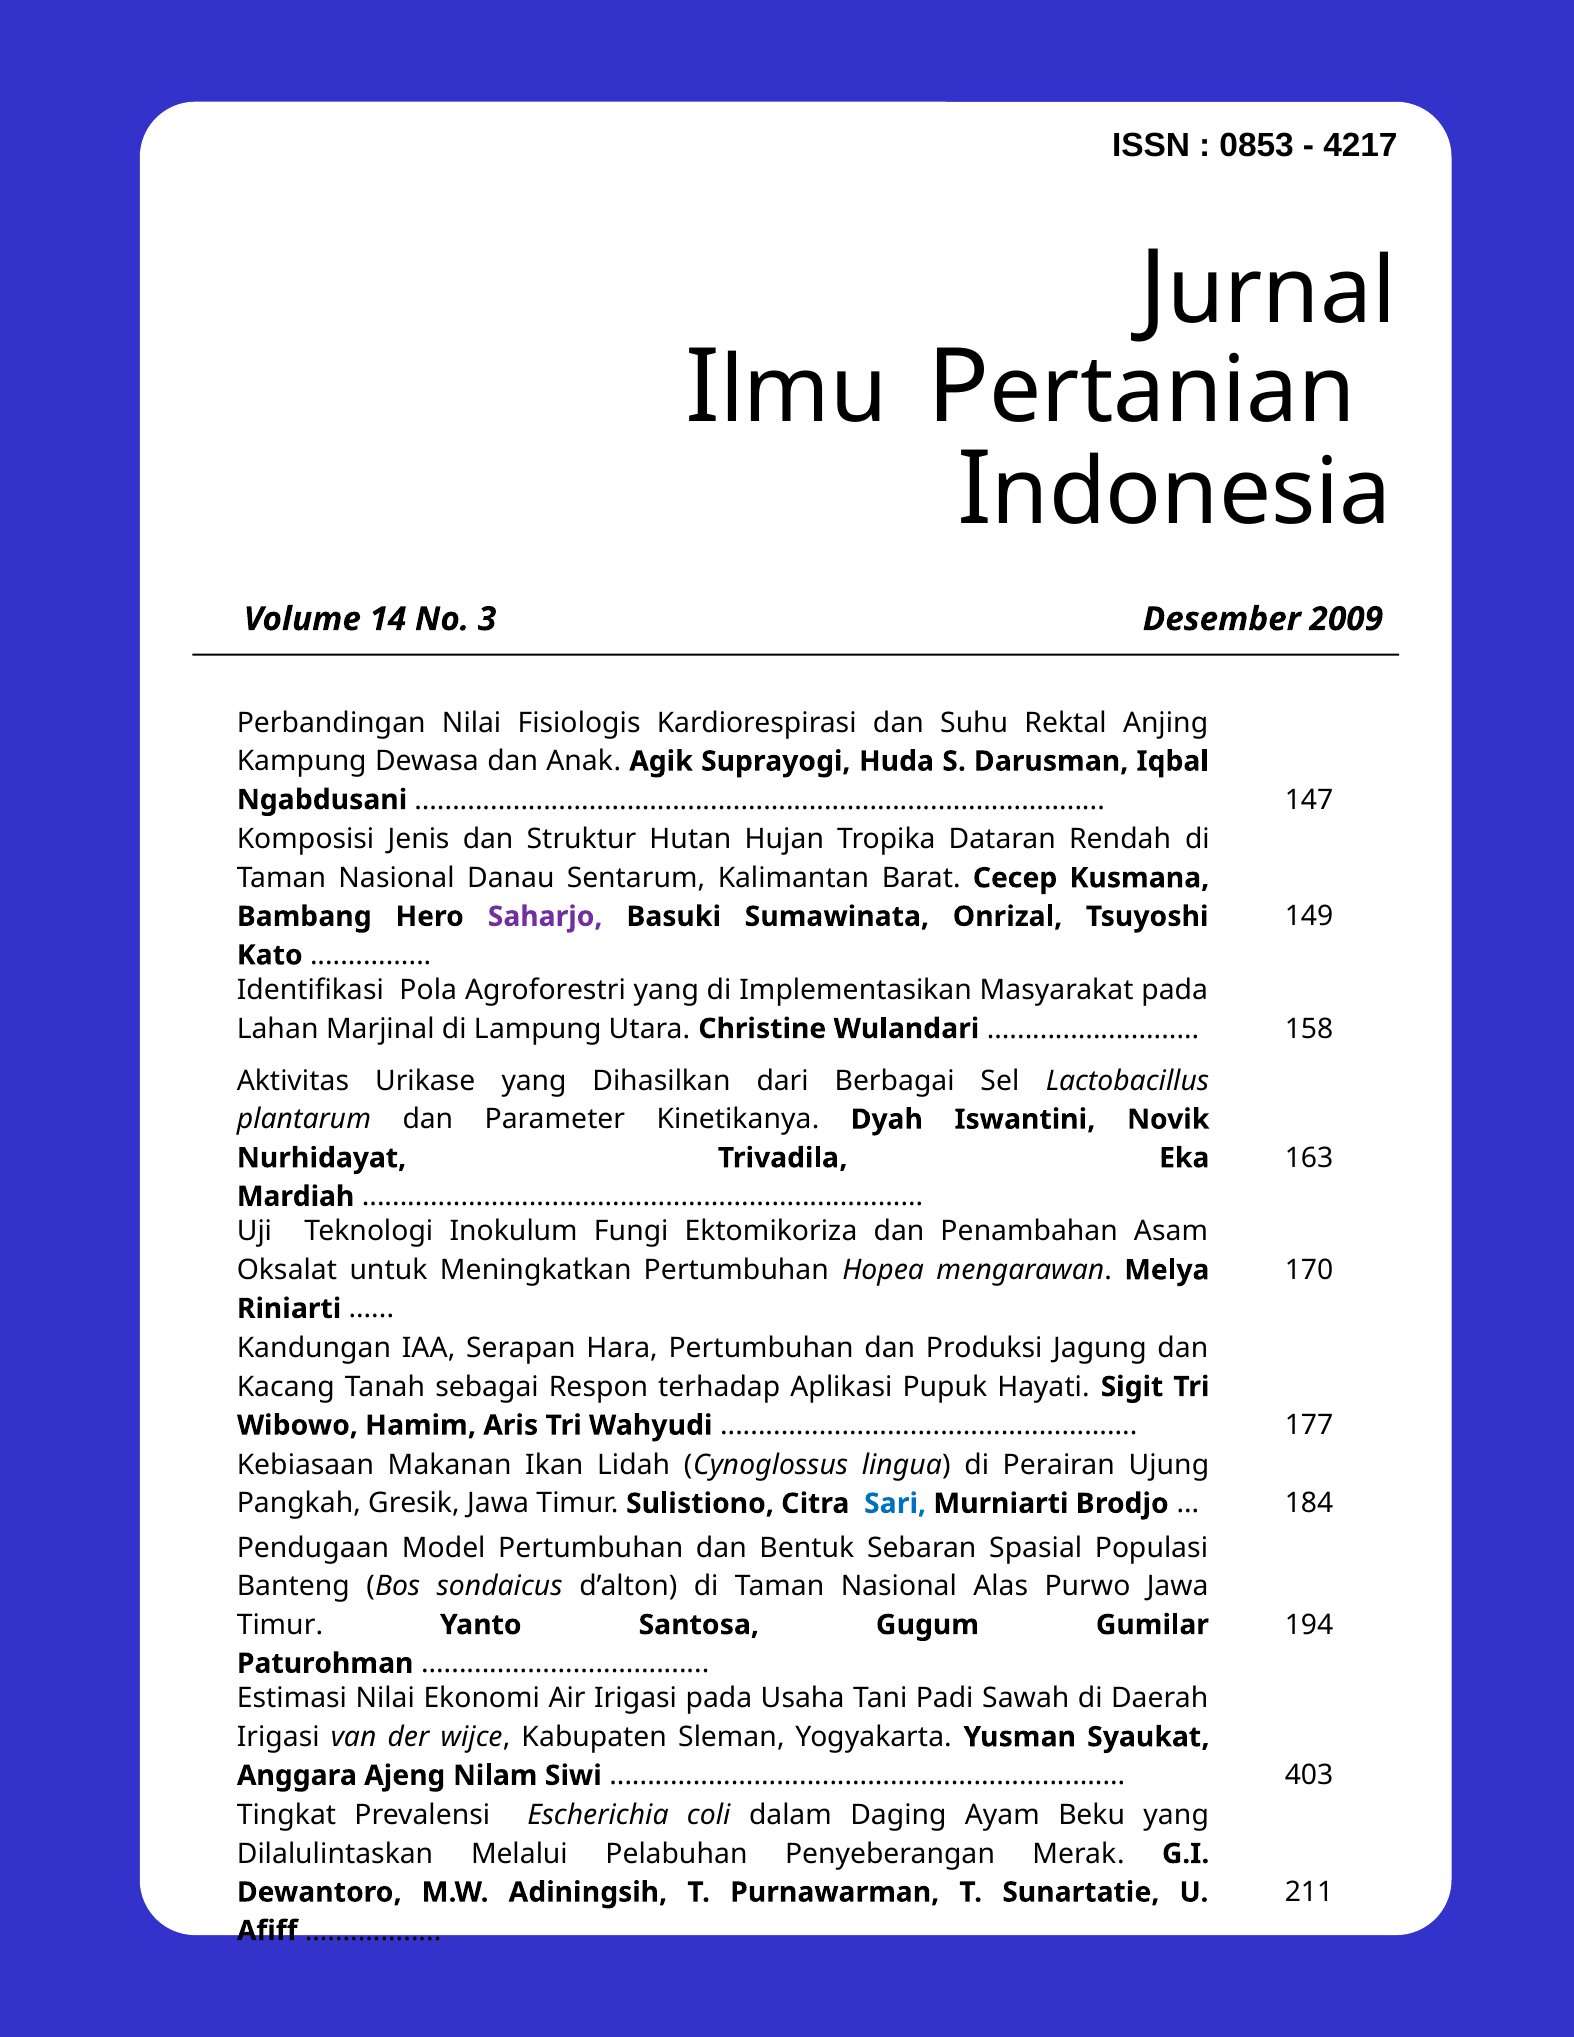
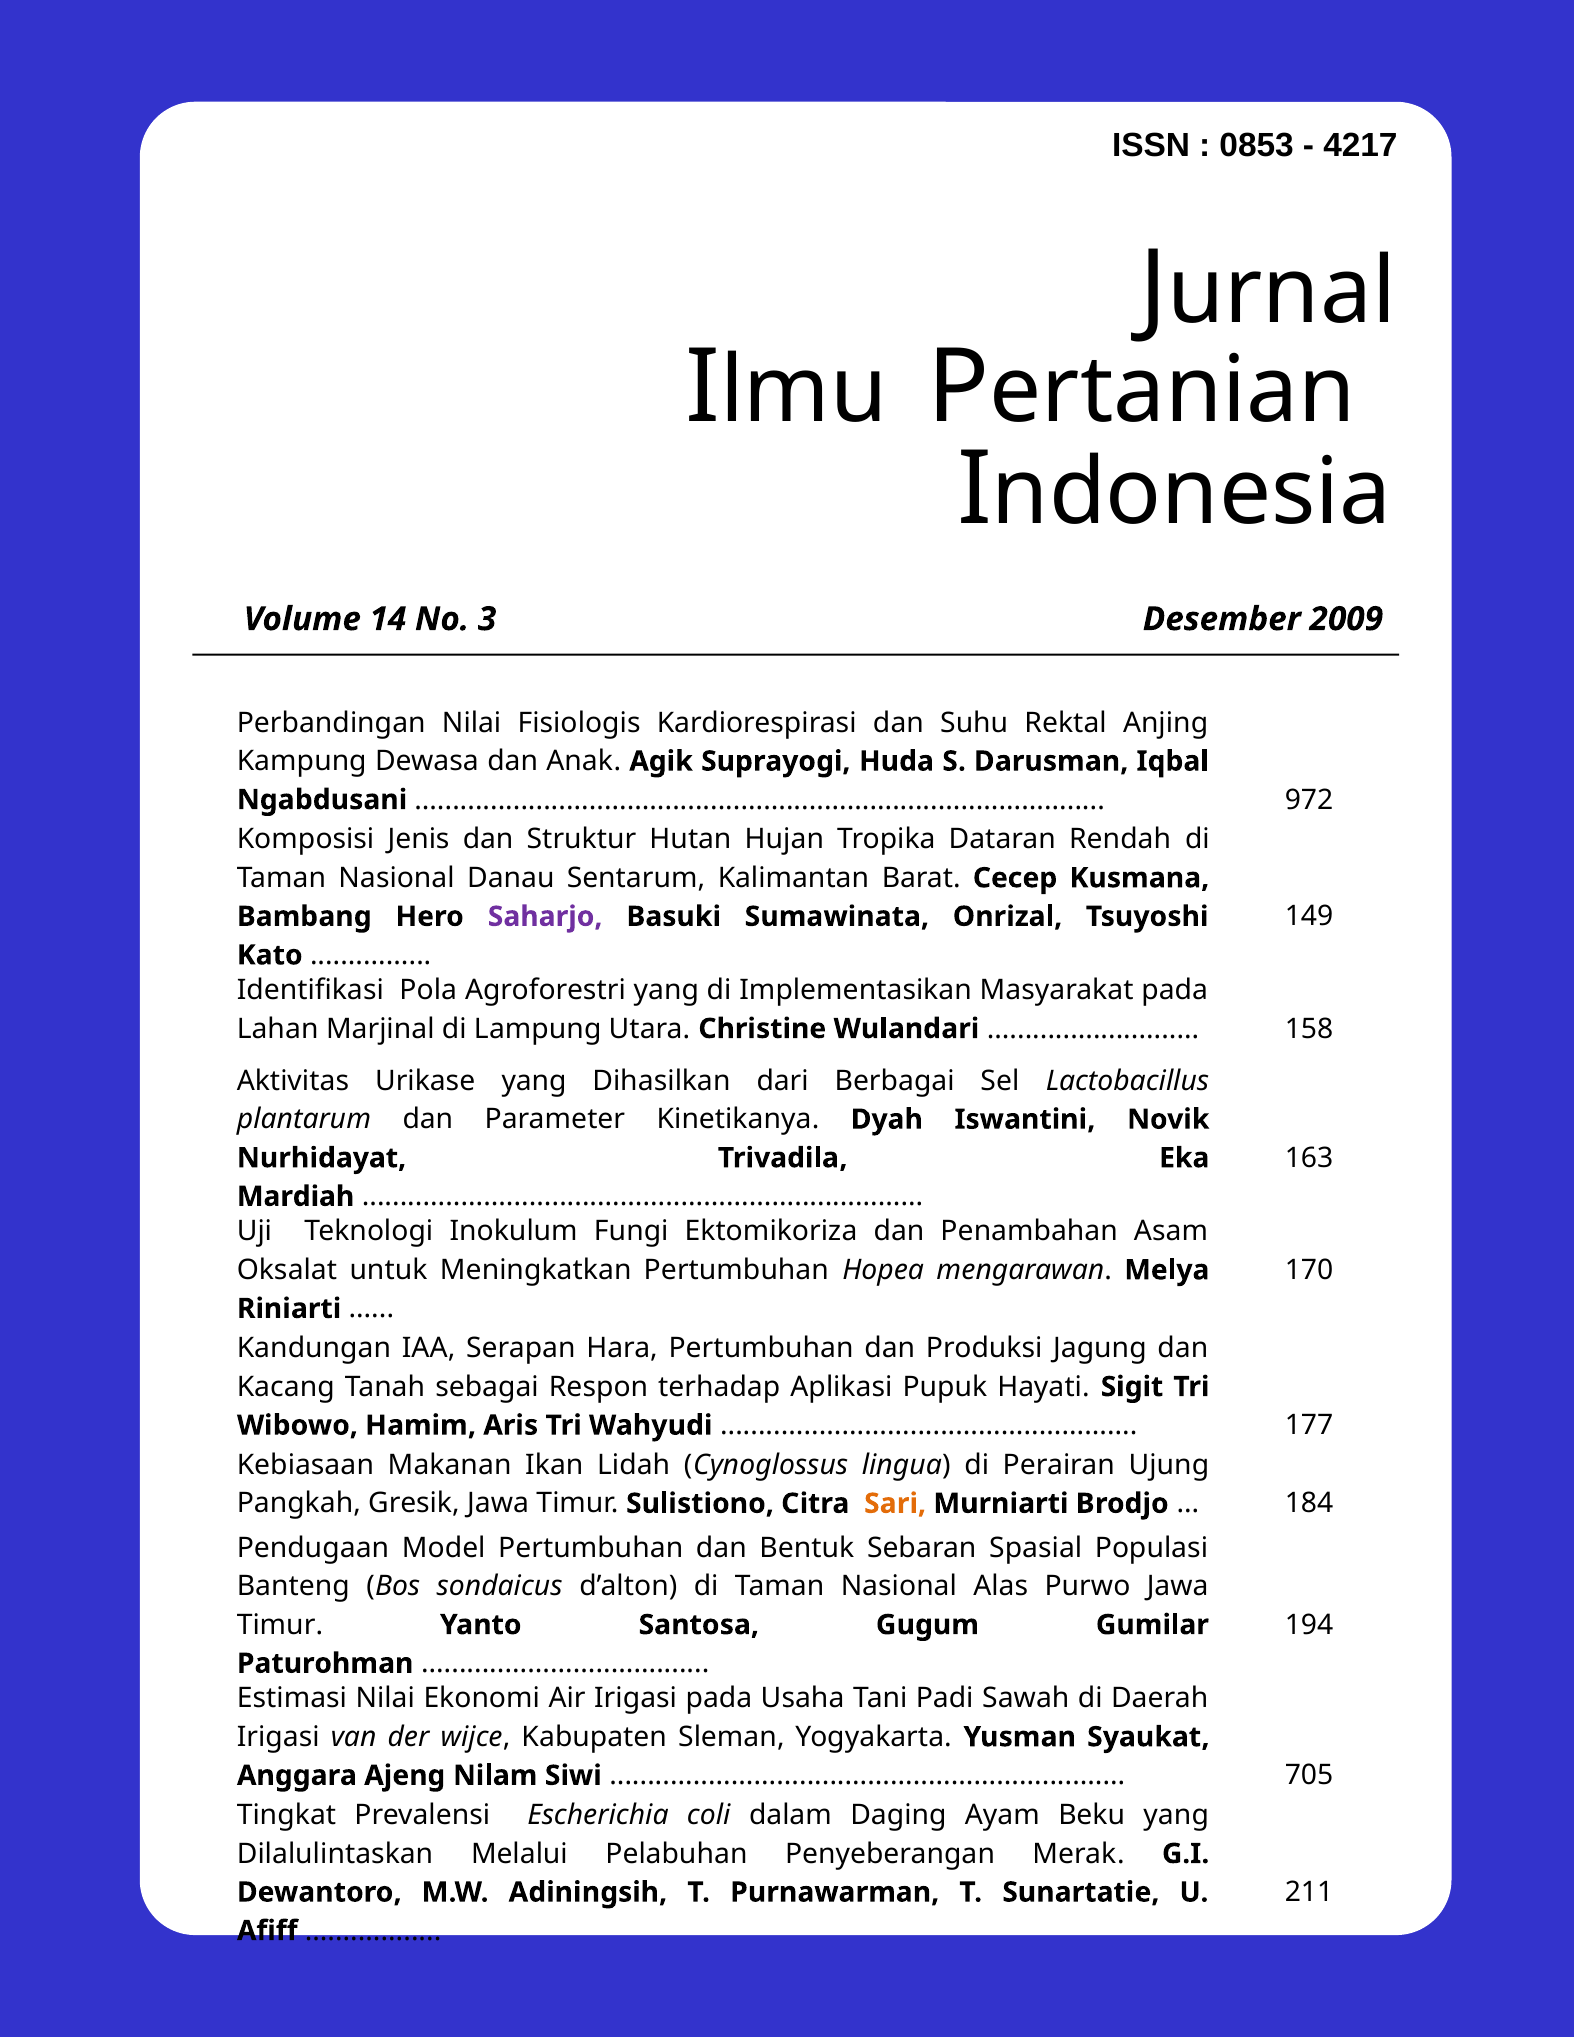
147: 147 -> 972
Sari colour: blue -> orange
403: 403 -> 705
